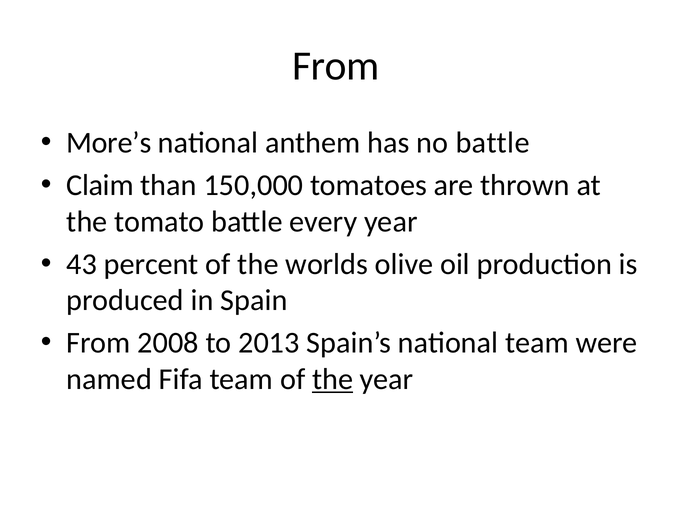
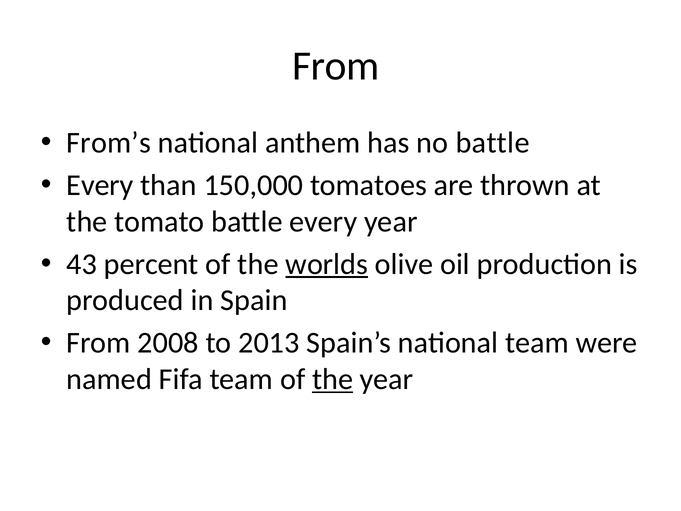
More’s: More’s -> From’s
Claim at (100, 185): Claim -> Every
worlds underline: none -> present
